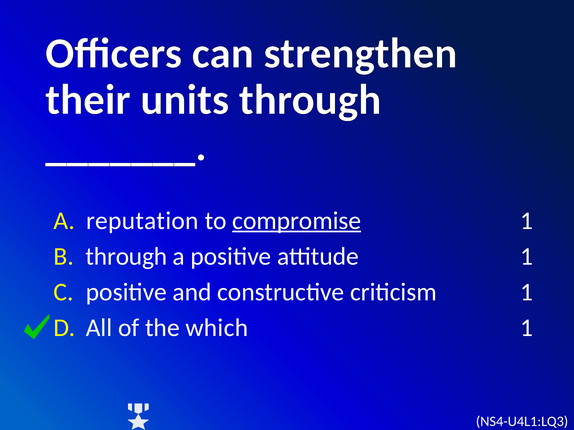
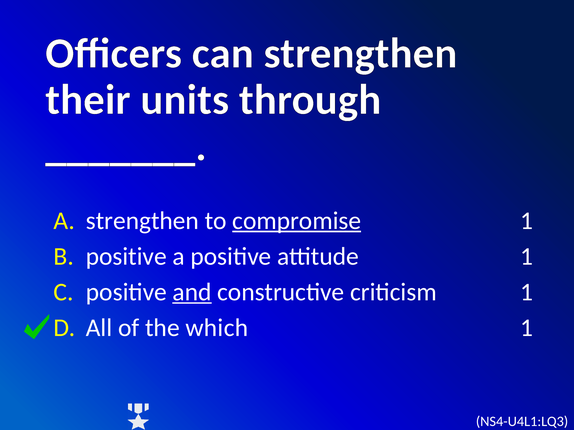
A reputation: reputation -> strengthen
through at (126, 257): through -> positive
and underline: none -> present
